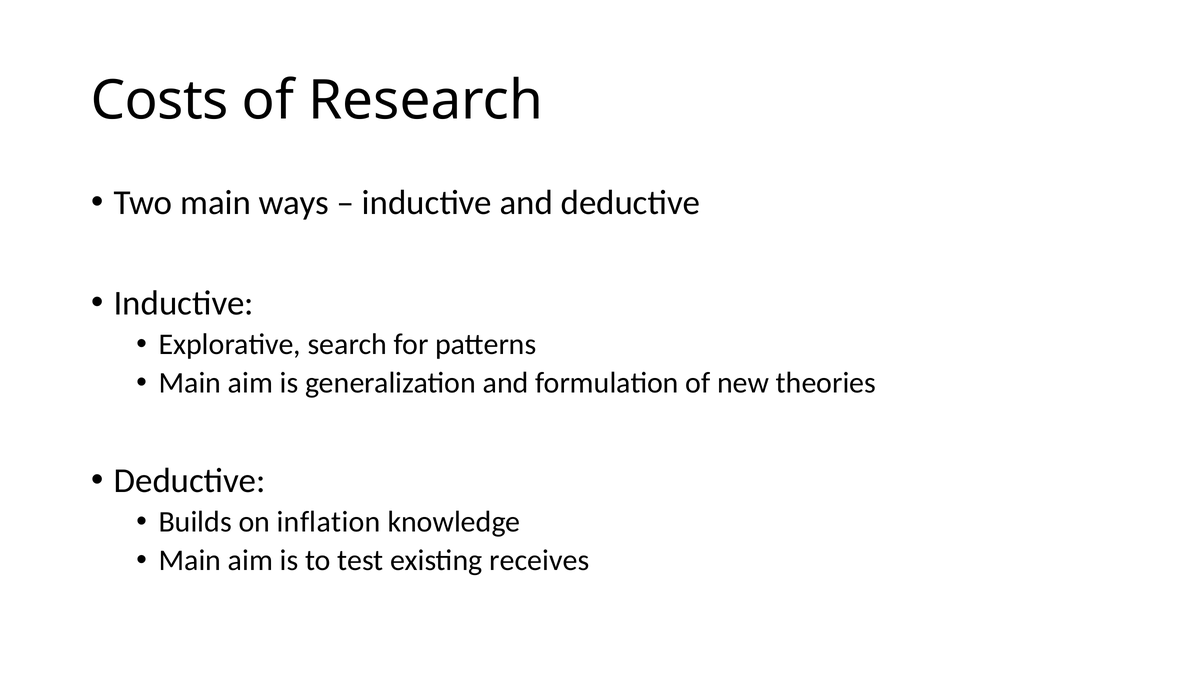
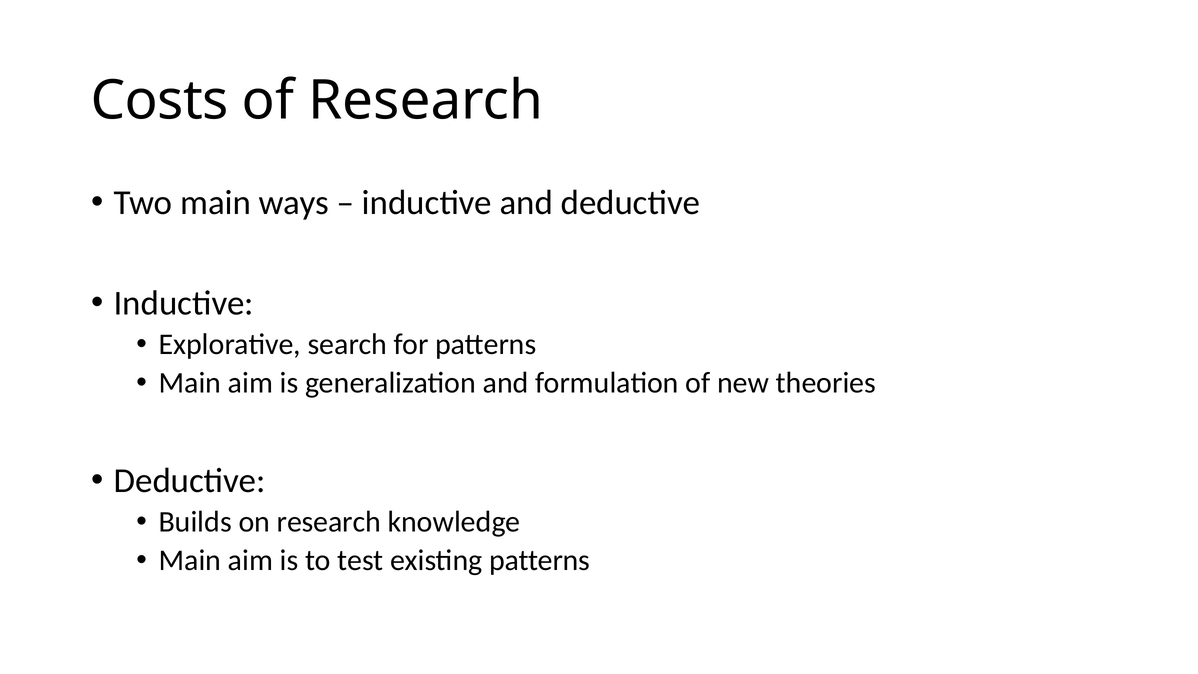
on inflation: inflation -> research
existing receives: receives -> patterns
